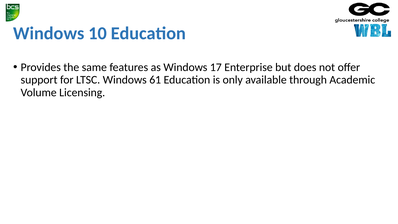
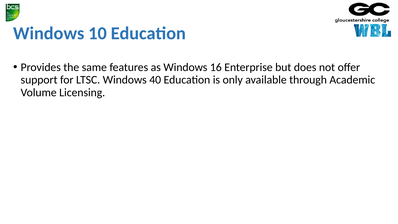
17: 17 -> 16
61: 61 -> 40
